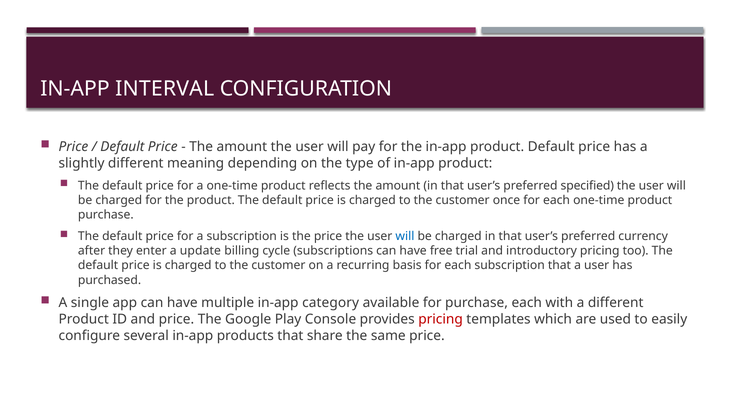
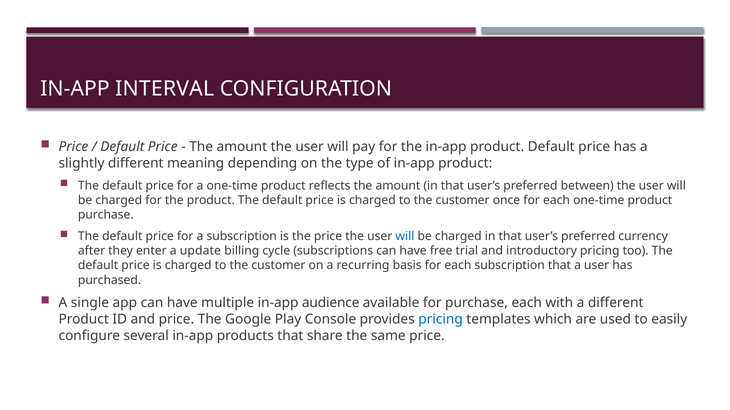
specified: specified -> between
category: category -> audience
pricing at (441, 320) colour: red -> blue
